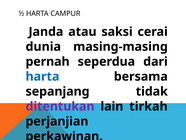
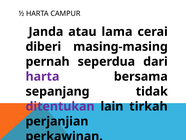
saksi: saksi -> lama
dunia: dunia -> diberi
harta at (42, 76) colour: blue -> purple
